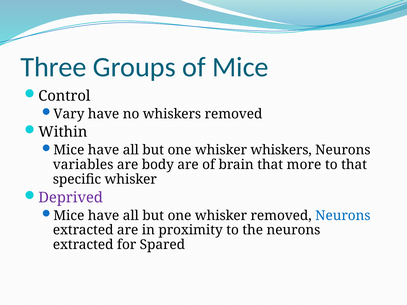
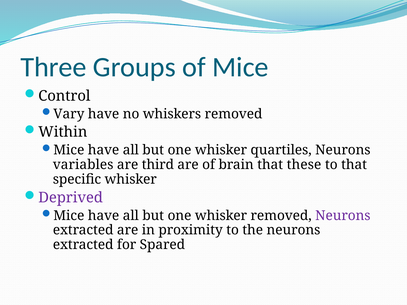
whisker whiskers: whiskers -> quartiles
body: body -> third
more: more -> these
Neurons at (343, 216) colour: blue -> purple
